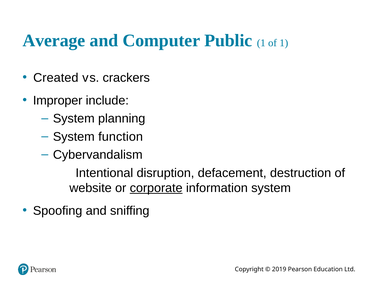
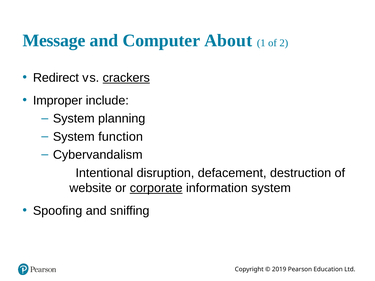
Average: Average -> Message
Public: Public -> About
of 1: 1 -> 2
Created: Created -> Redirect
crackers underline: none -> present
